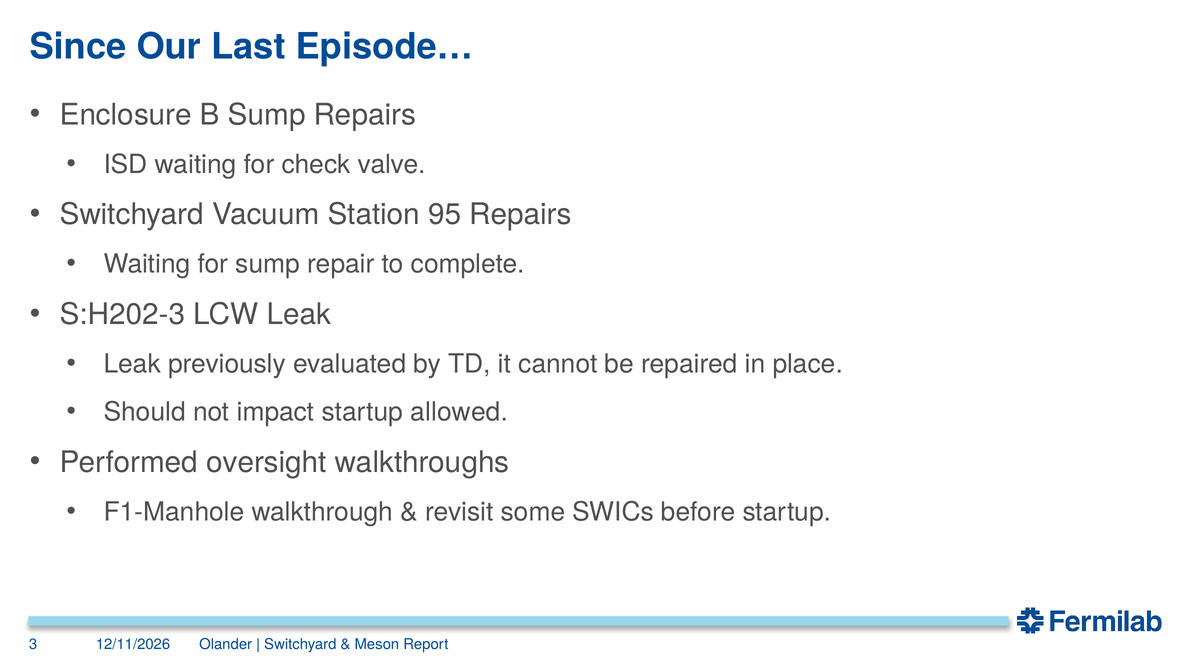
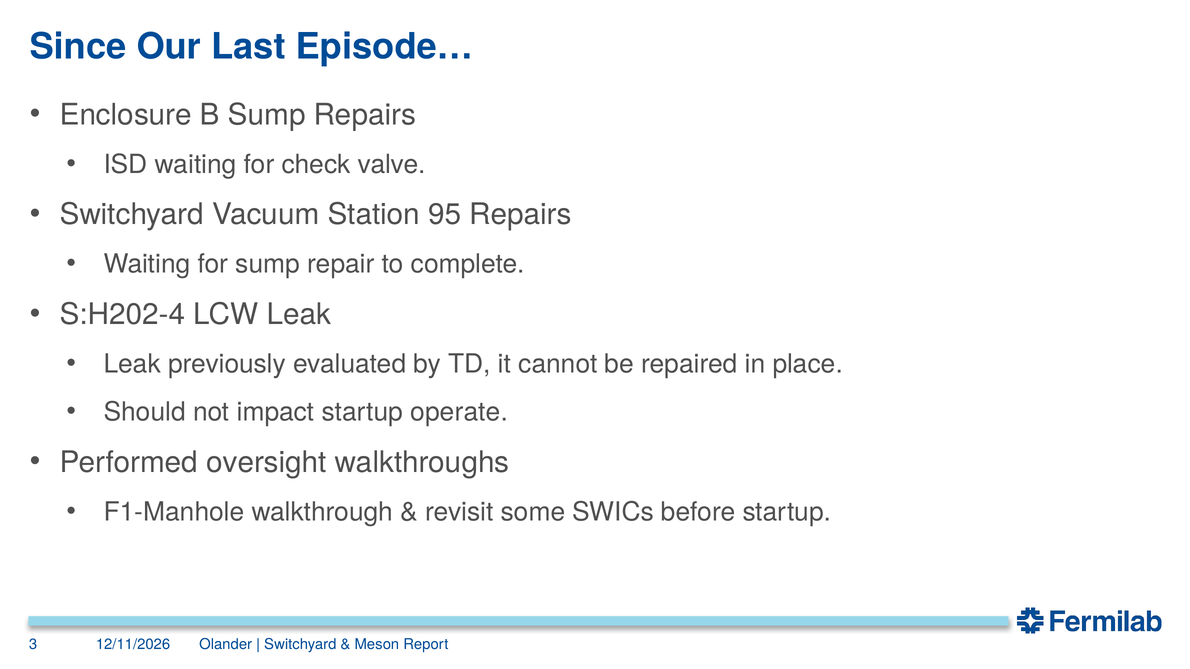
S:H202-3: S:H202-3 -> S:H202-4
allowed: allowed -> operate
